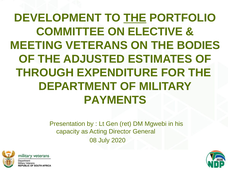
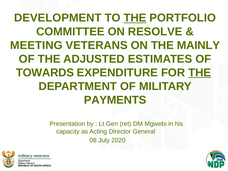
ELECTIVE: ELECTIVE -> RESOLVE
BODIES: BODIES -> MAINLY
THROUGH: THROUGH -> TOWARDS
THE at (200, 73) underline: none -> present
